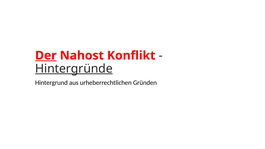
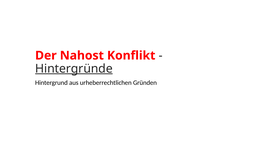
Der underline: present -> none
